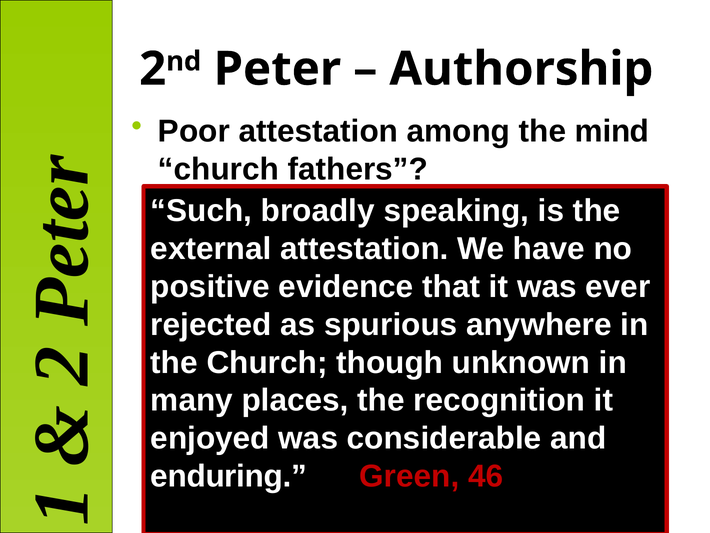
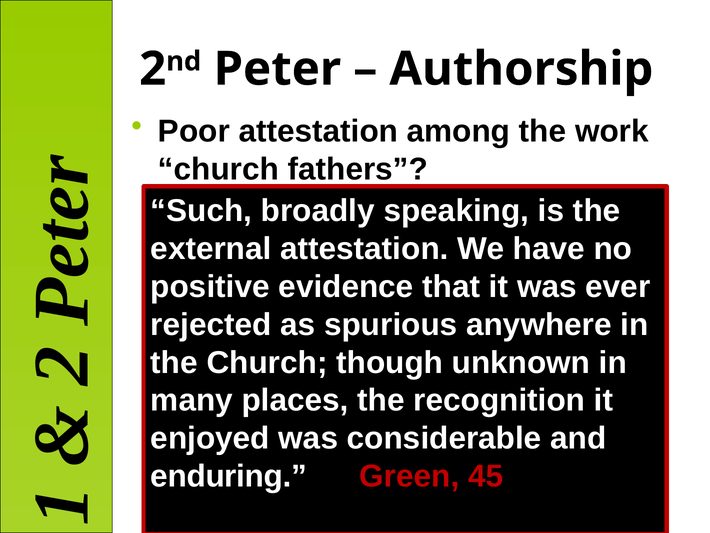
mind: mind -> work
46: 46 -> 45
